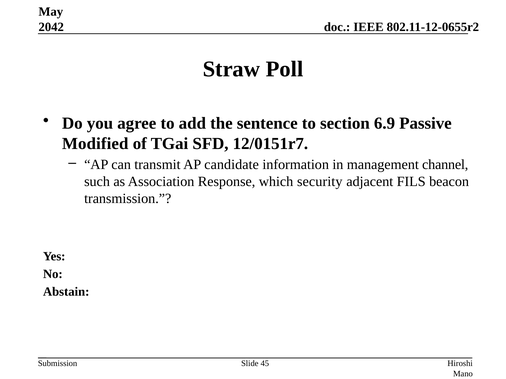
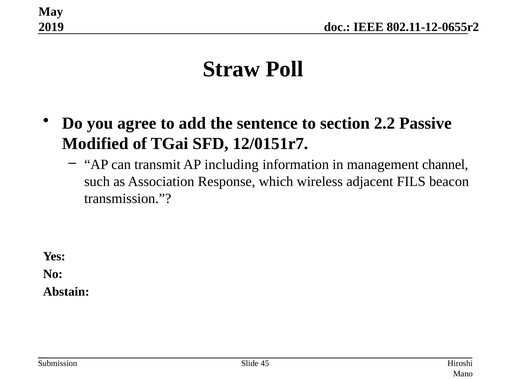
2042: 2042 -> 2019
6.9: 6.9 -> 2.2
candidate: candidate -> including
security: security -> wireless
